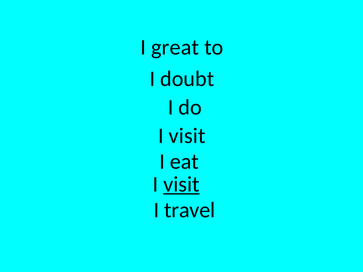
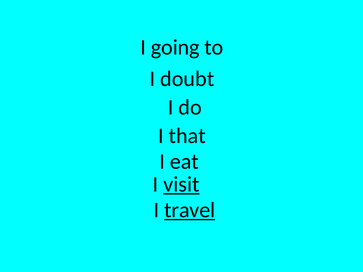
great: great -> going
visit at (187, 136): visit -> that
travel underline: none -> present
